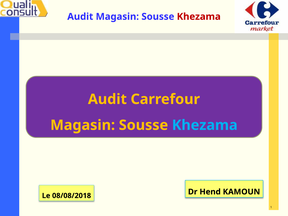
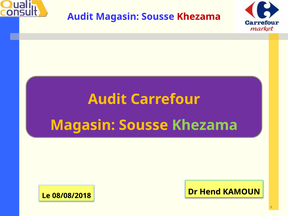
Khezama at (205, 125) colour: light blue -> light green
